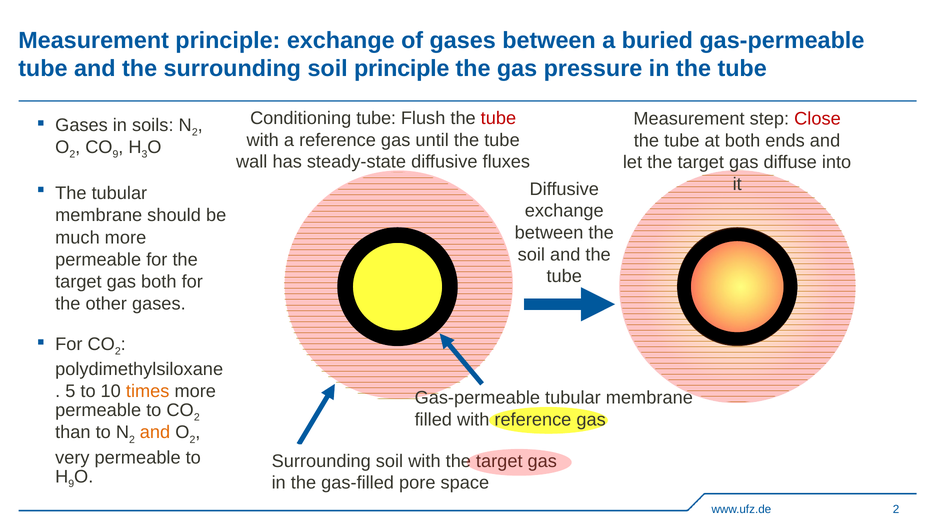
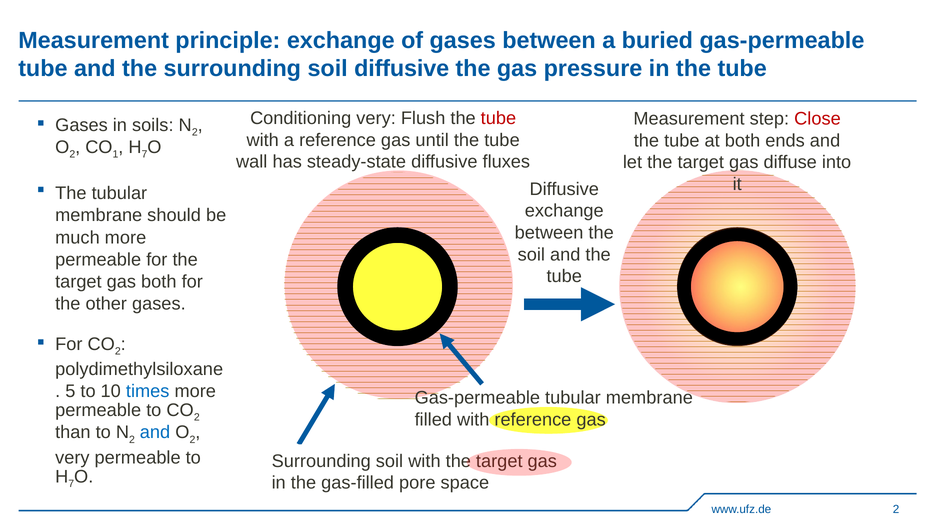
soil principle: principle -> diffusive
Conditioning tube: tube -> very
9 at (115, 154): 9 -> 1
3 at (144, 154): 3 -> 7
times colour: orange -> blue
and at (155, 432) colour: orange -> blue
9 at (71, 484): 9 -> 7
